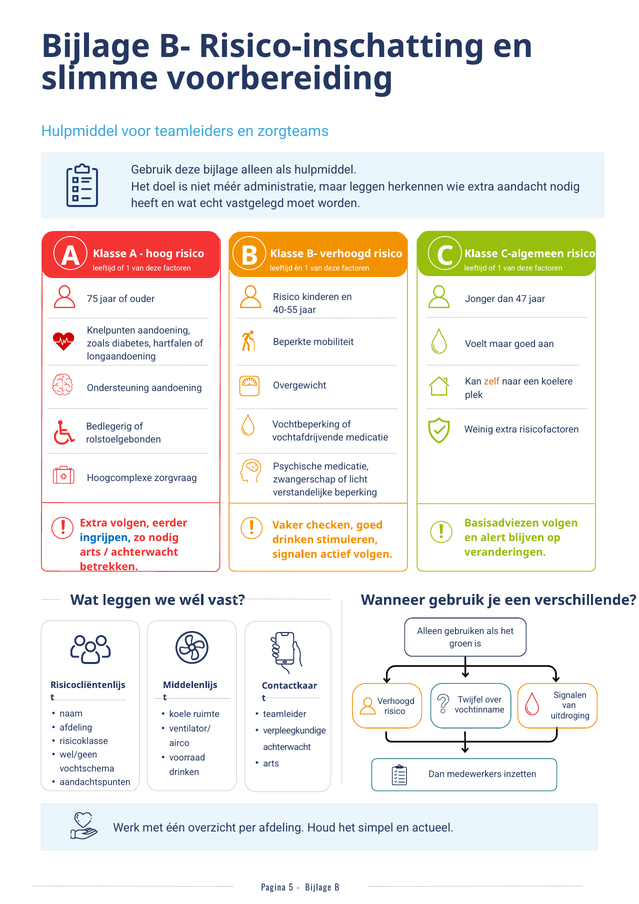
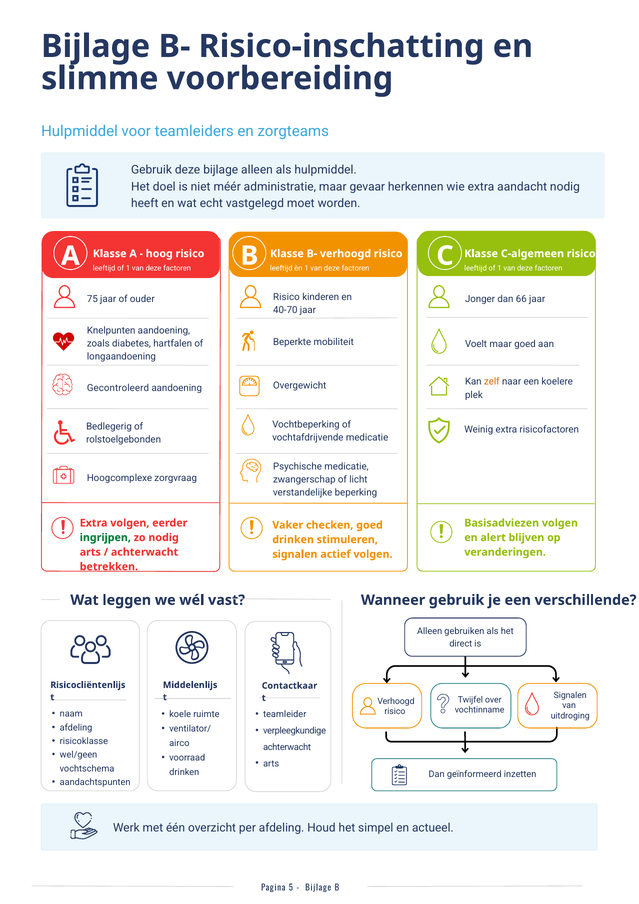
maar leggen: leggen -> gevaar
47: 47 -> 66
40-55: 40-55 -> 40-70
Ondersteuning: Ondersteuning -> Gecontroleerd
ingrijpen colour: blue -> green
groen: groen -> direct
medewerkers: medewerkers -> geïnformeerd
